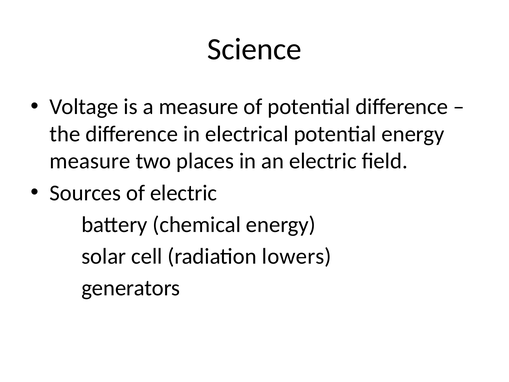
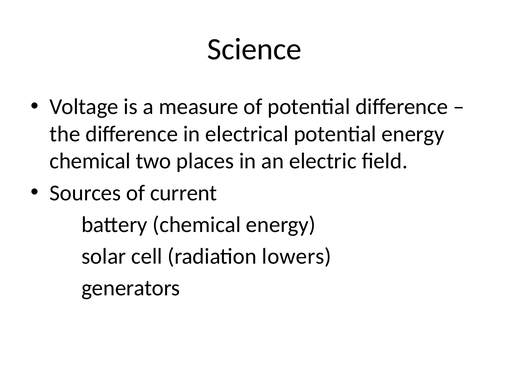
measure at (90, 161): measure -> chemical
of electric: electric -> current
